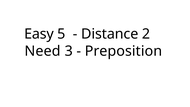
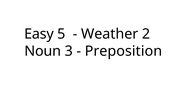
Distance: Distance -> Weather
Need: Need -> Noun
